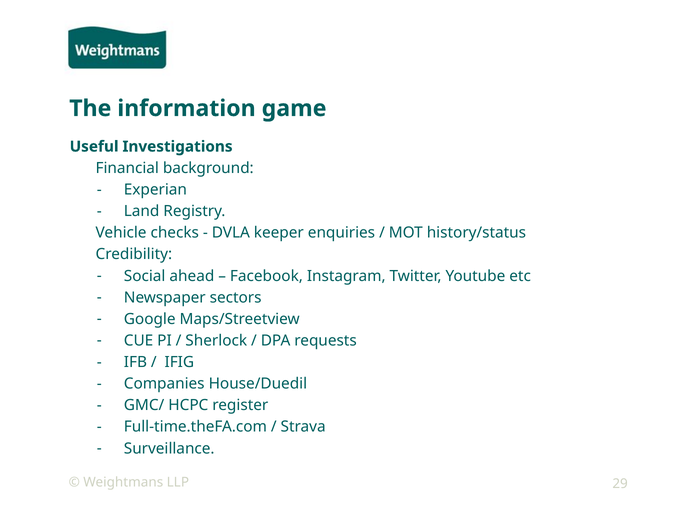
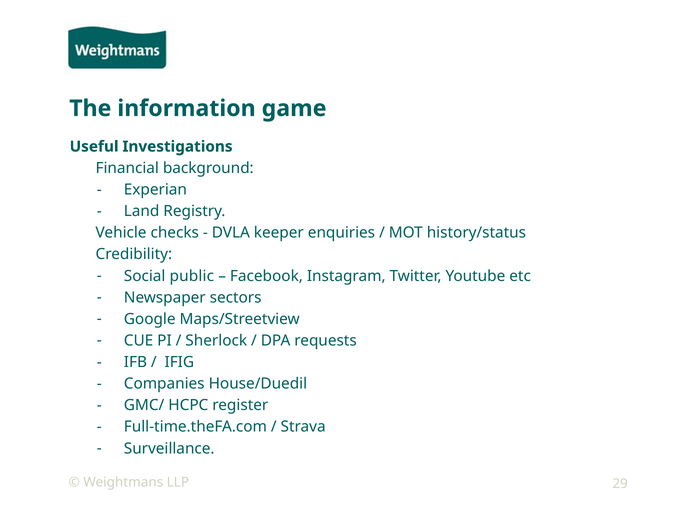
ahead: ahead -> public
